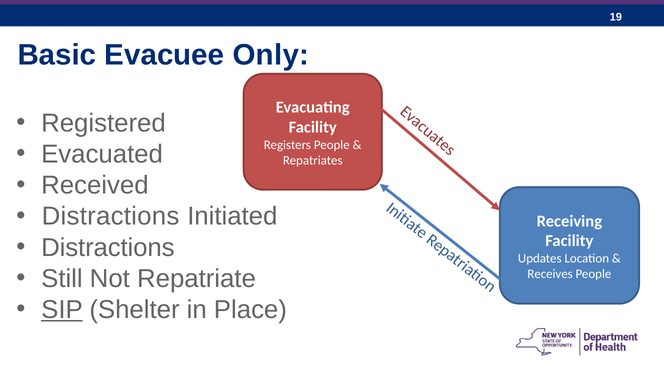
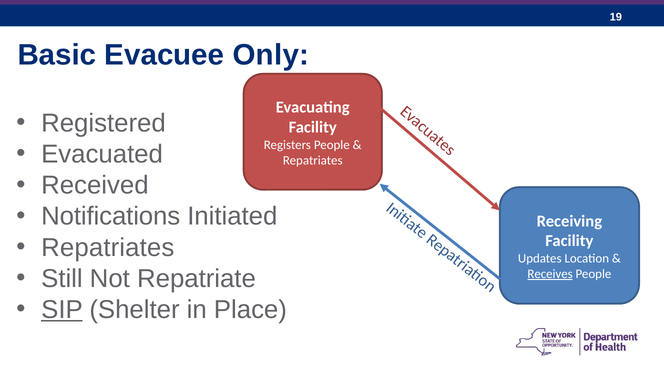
Distractions at (111, 216): Distractions -> Notifications
Distractions at (108, 247): Distractions -> Repatriates
Receives underline: none -> present
